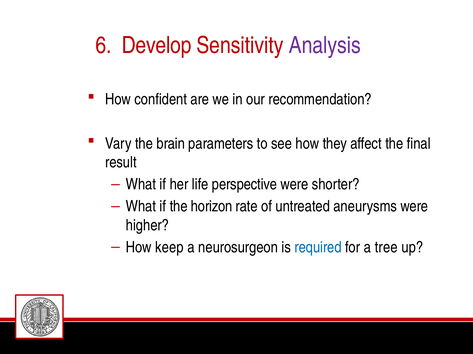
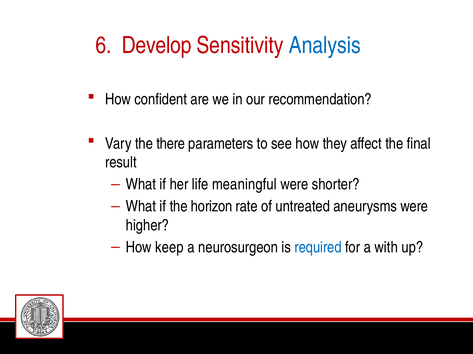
Analysis colour: purple -> blue
brain: brain -> there
perspective: perspective -> meaningful
tree: tree -> with
